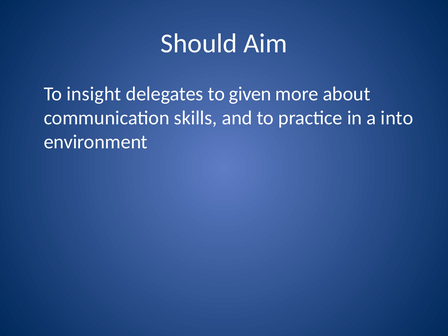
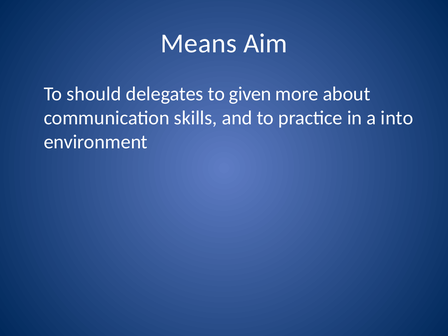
Should: Should -> Means
insight: insight -> should
